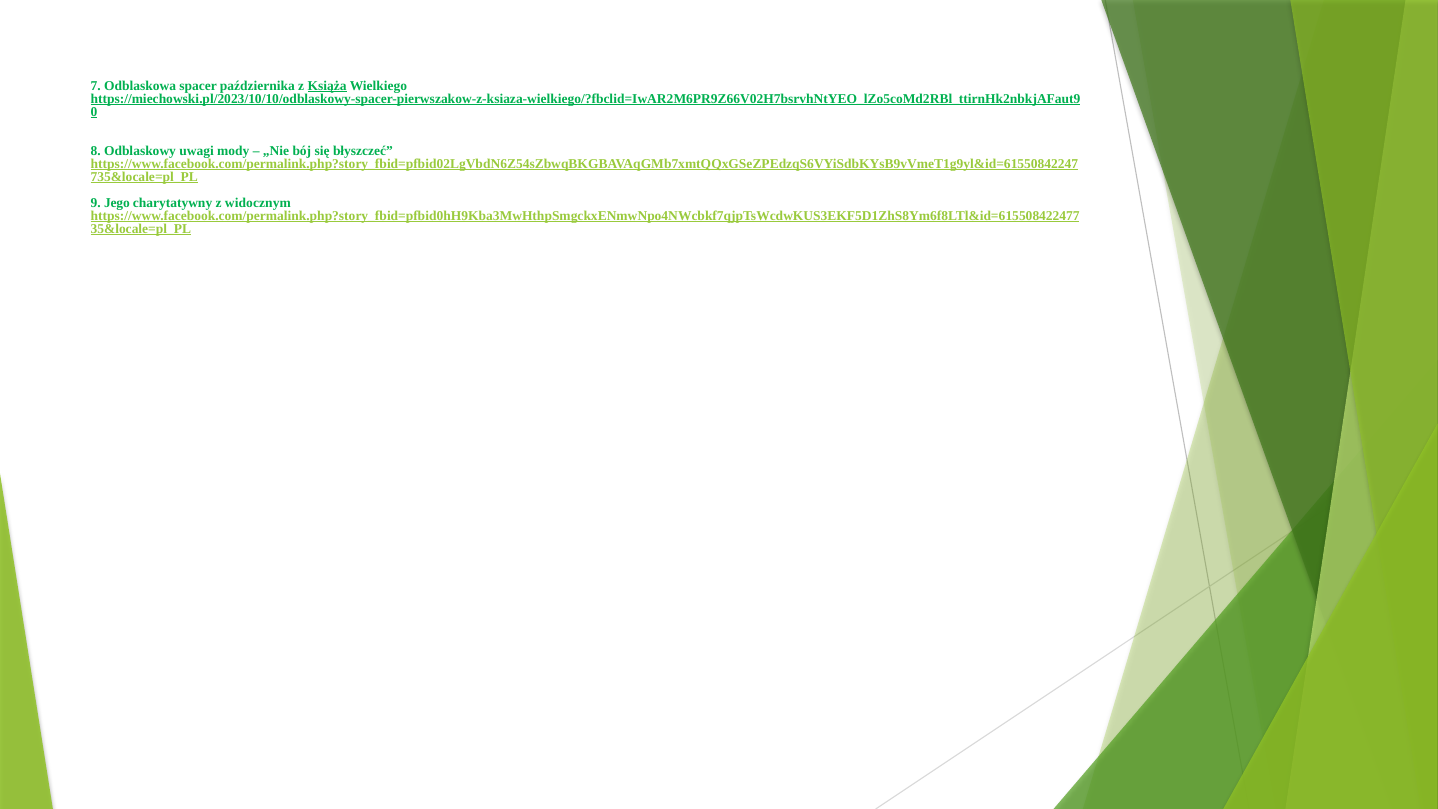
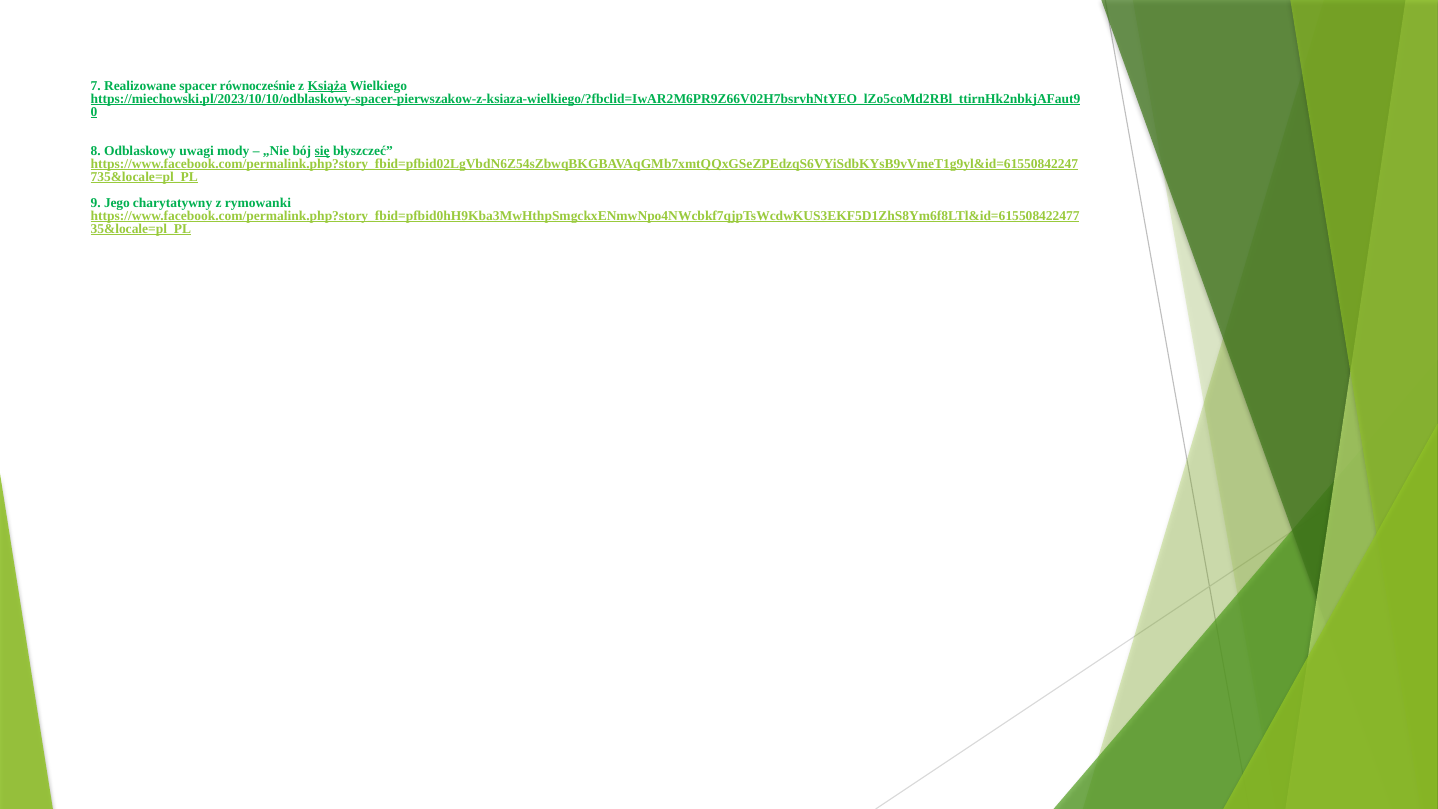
Odblaskowa: Odblaskowa -> Realizowane
października: października -> równocześnie
się underline: none -> present
widocznym: widocznym -> rymowanki
